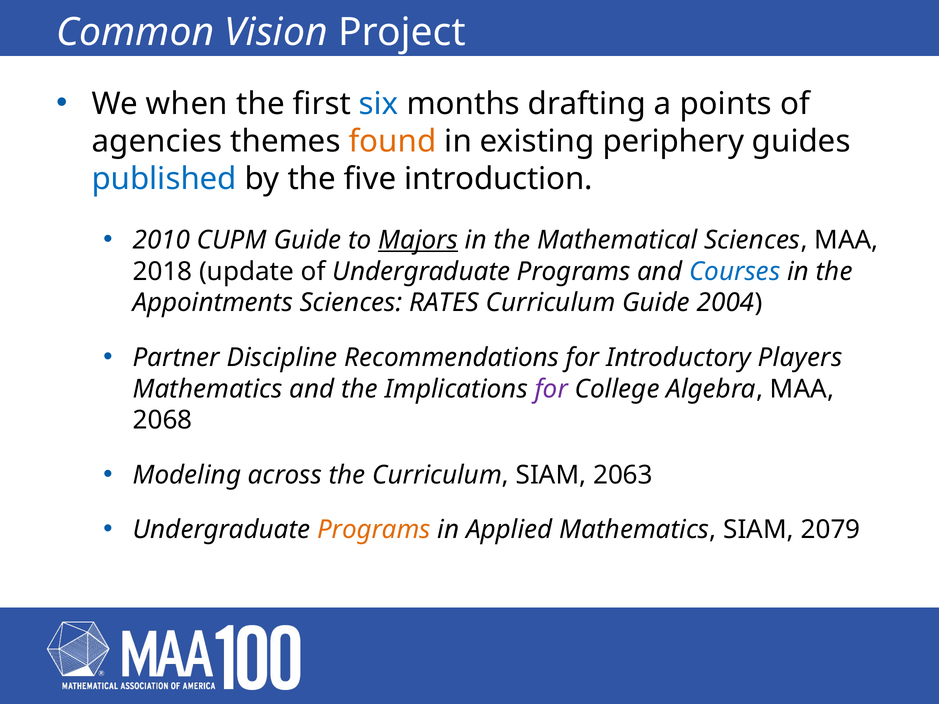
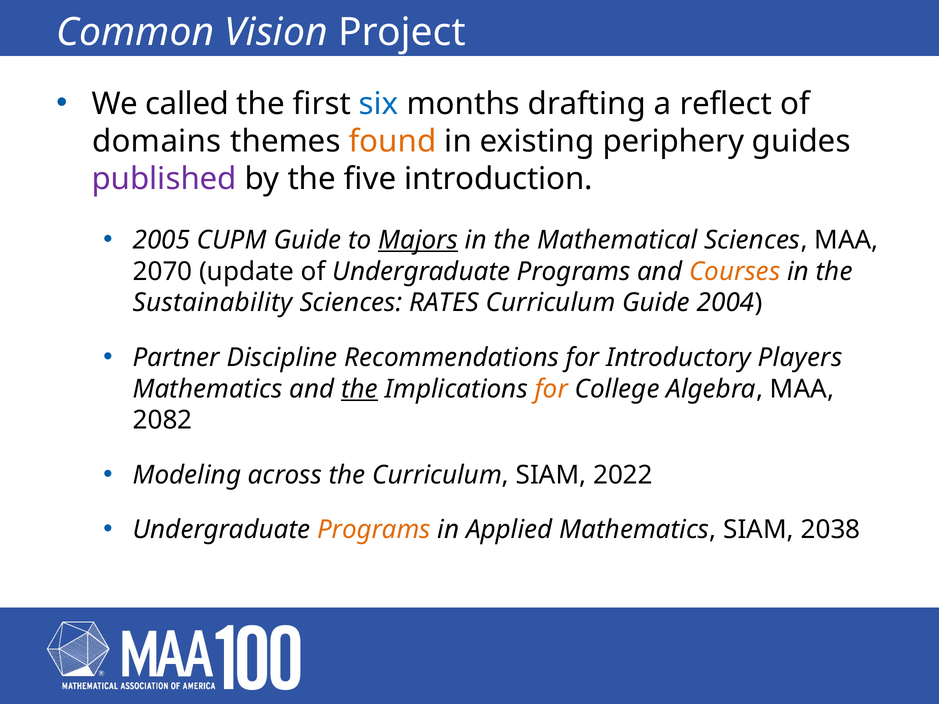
when: when -> called
points: points -> reflect
agencies: agencies -> domains
published colour: blue -> purple
2010: 2010 -> 2005
2018: 2018 -> 2070
Courses colour: blue -> orange
Appointments: Appointments -> Sustainability
the at (360, 389) underline: none -> present
for at (551, 389) colour: purple -> orange
2068: 2068 -> 2082
2063: 2063 -> 2022
2079: 2079 -> 2038
